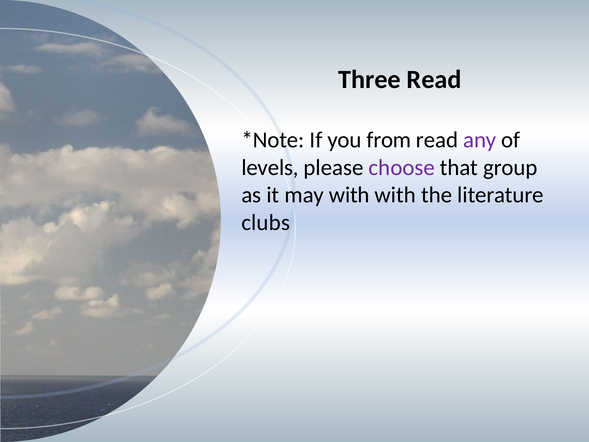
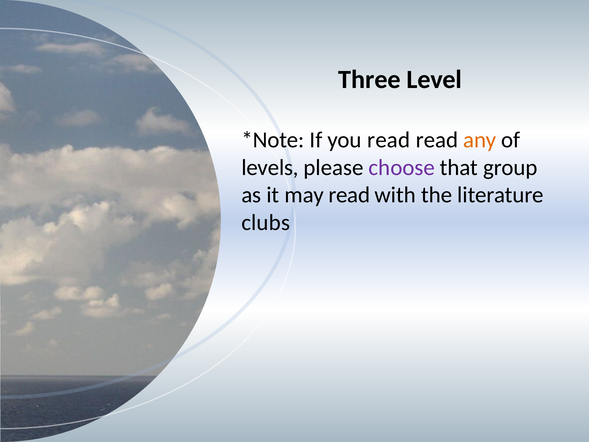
Three Read: Read -> Level
you from: from -> read
any colour: purple -> orange
may with: with -> read
